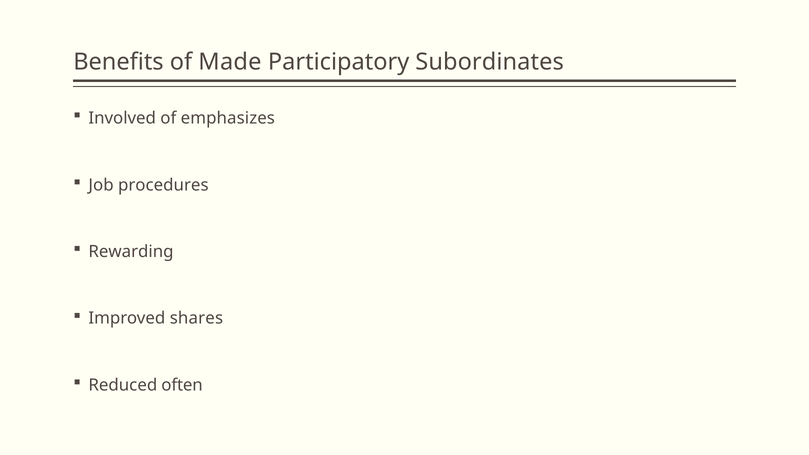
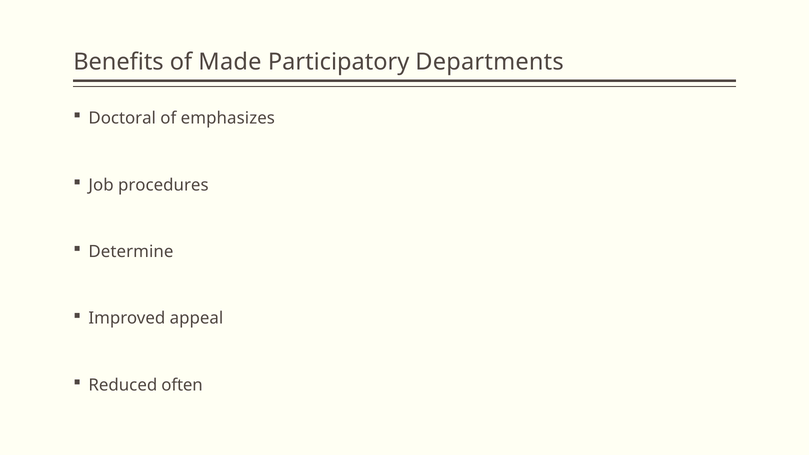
Subordinates: Subordinates -> Departments
Involved: Involved -> Doctoral
Rewarding: Rewarding -> Determine
shares: shares -> appeal
